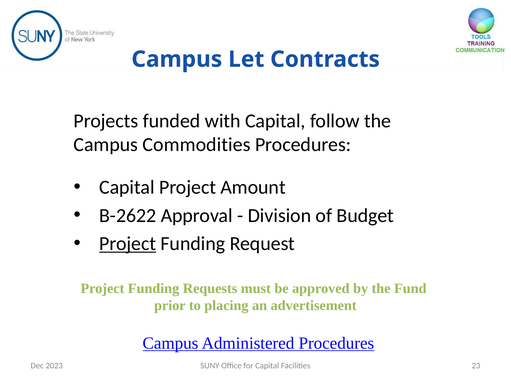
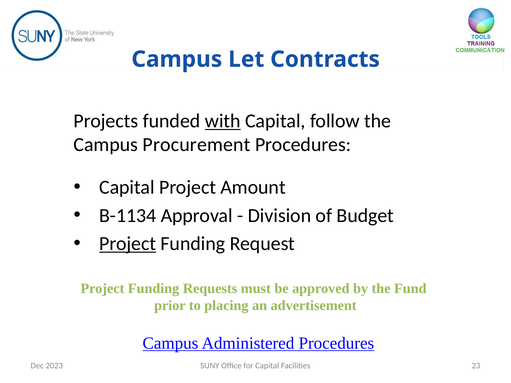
with underline: none -> present
Commodities: Commodities -> Procurement
B-2622: B-2622 -> B-1134
